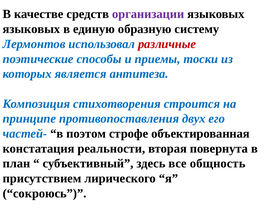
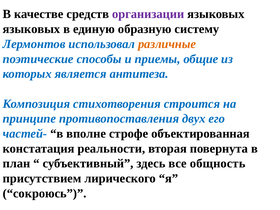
различные colour: red -> orange
тоски: тоски -> общие
поэтом: поэтом -> вполне
